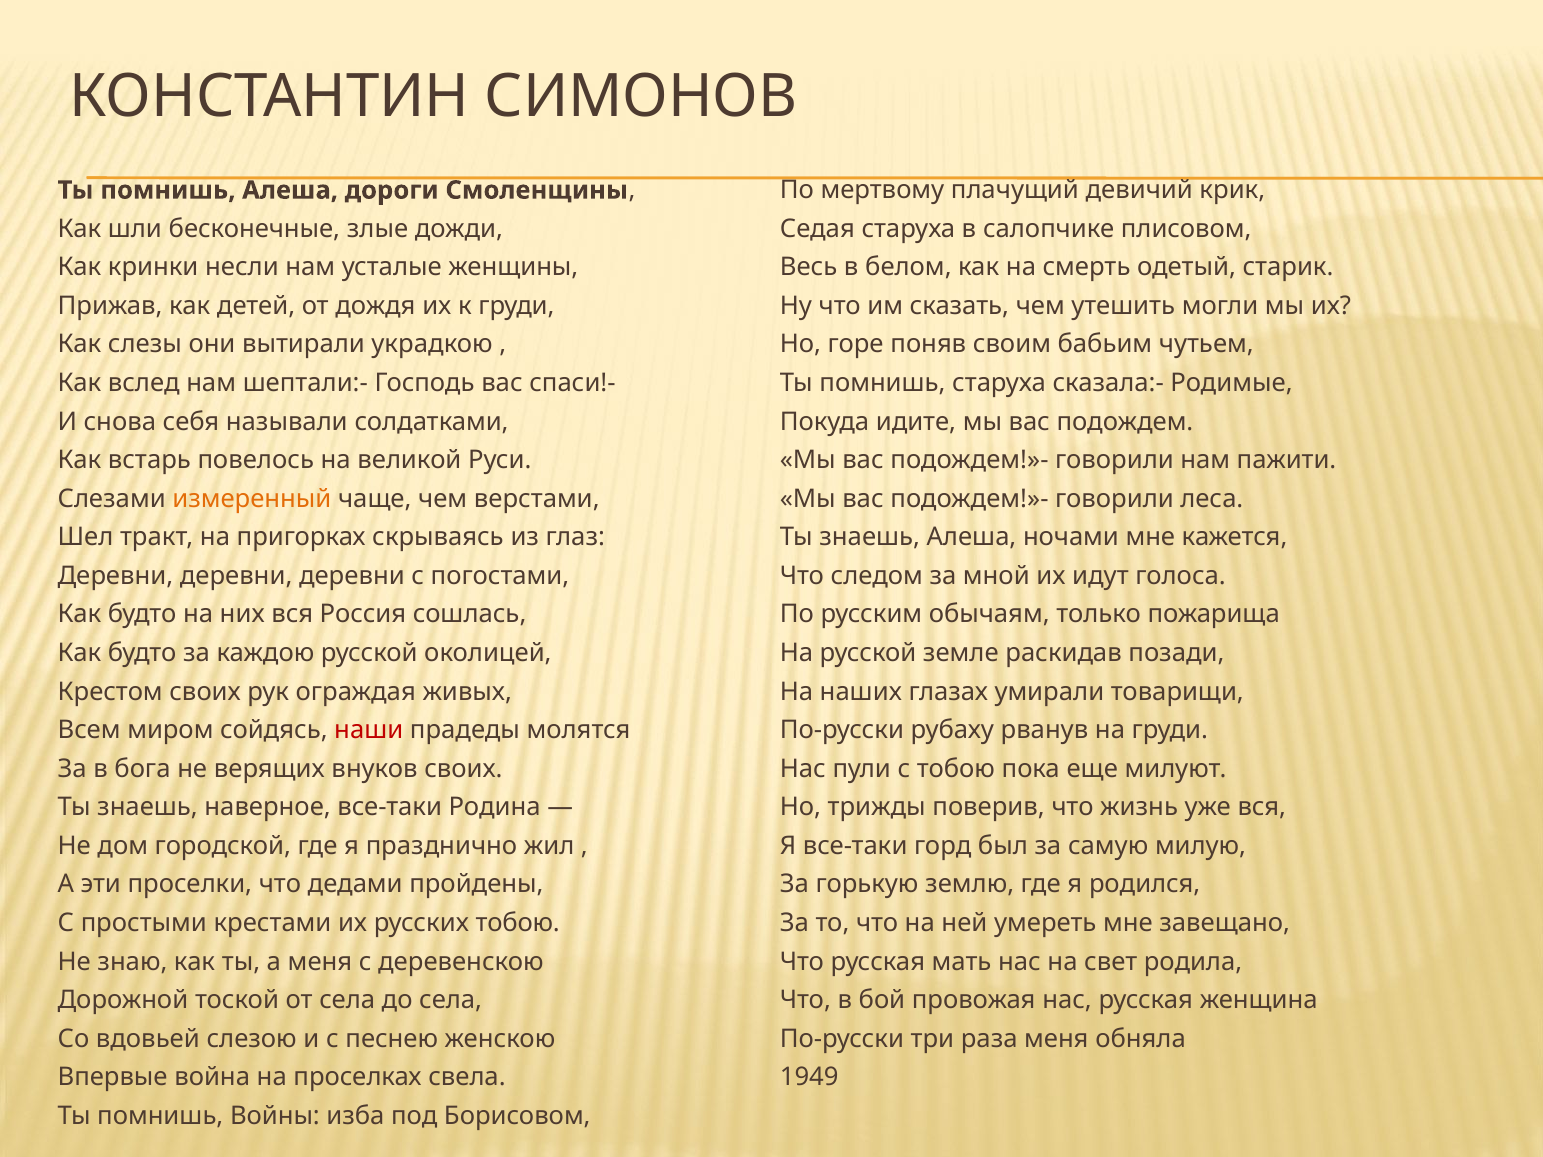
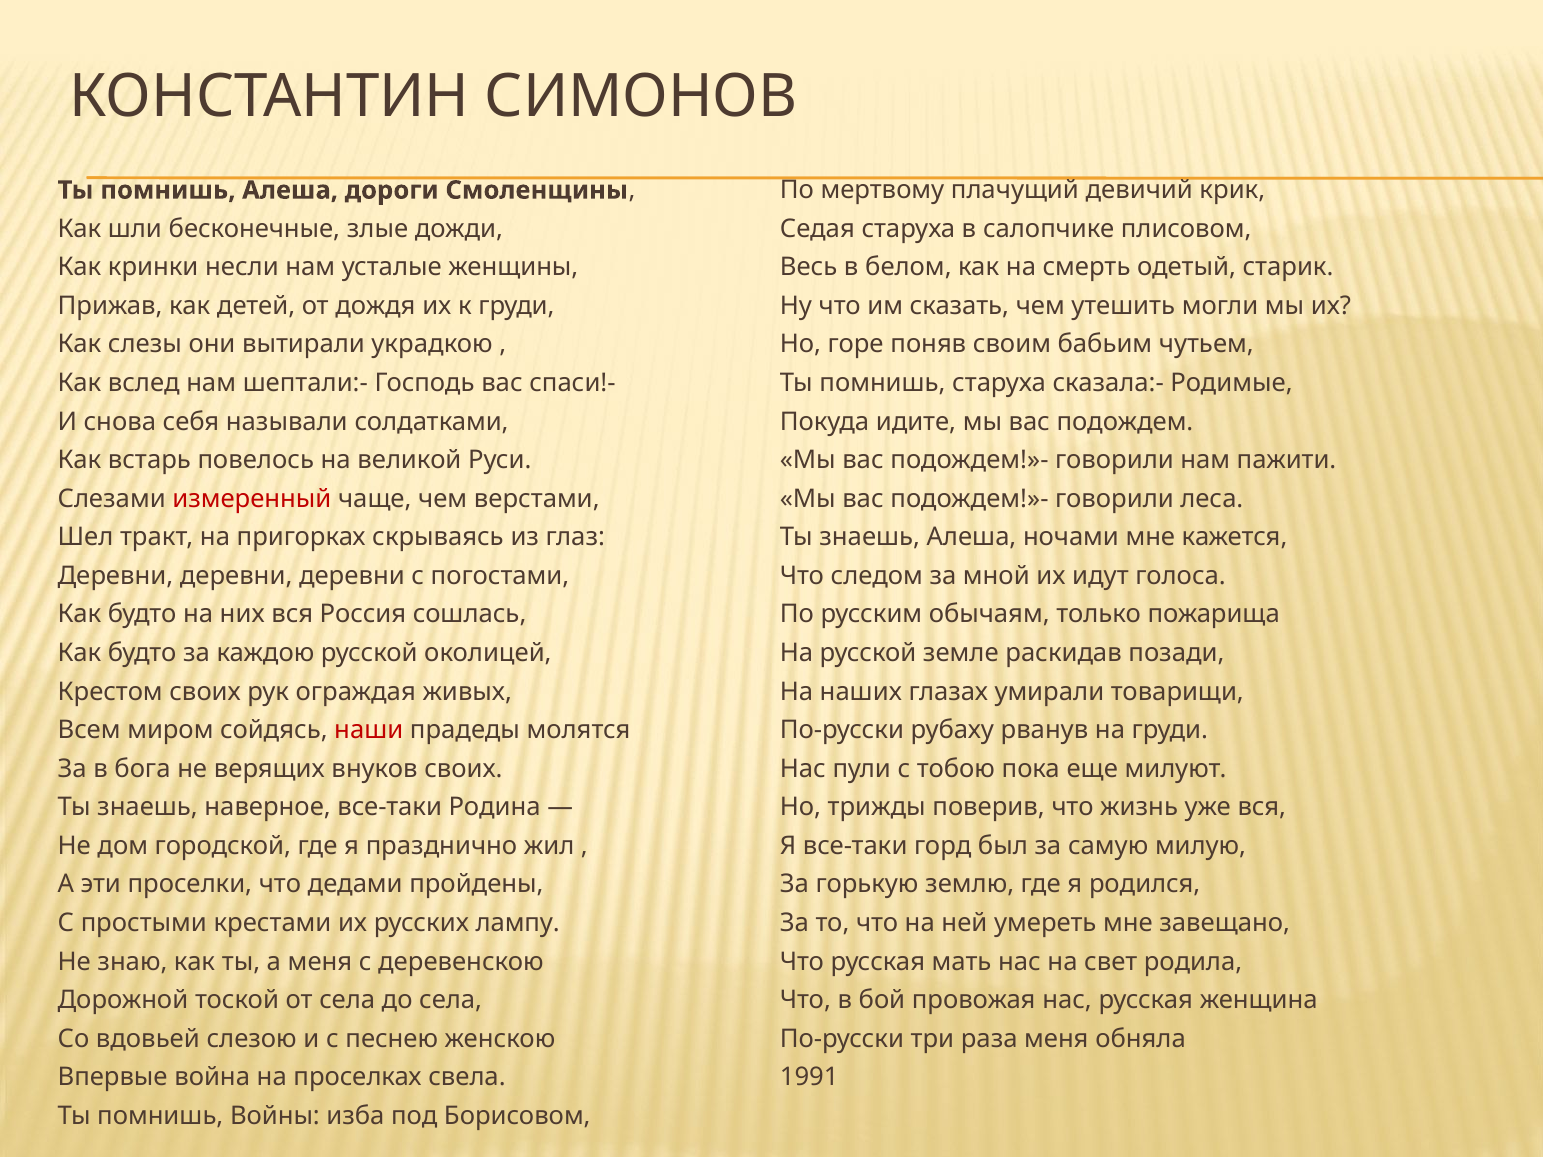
измеренный colour: orange -> red
русских тобою: тобою -> лампу
1949: 1949 -> 1991
